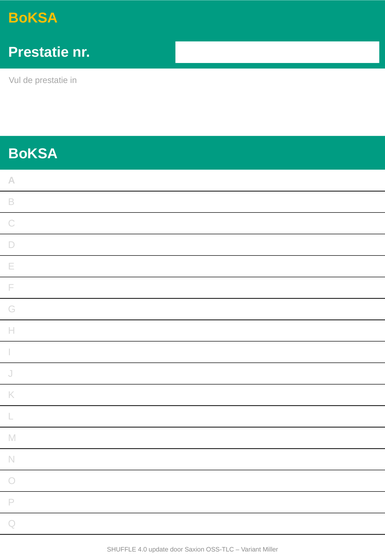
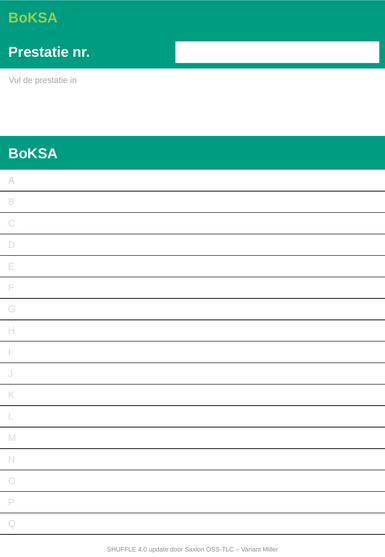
BoKSA at (33, 18) colour: yellow -> light green
